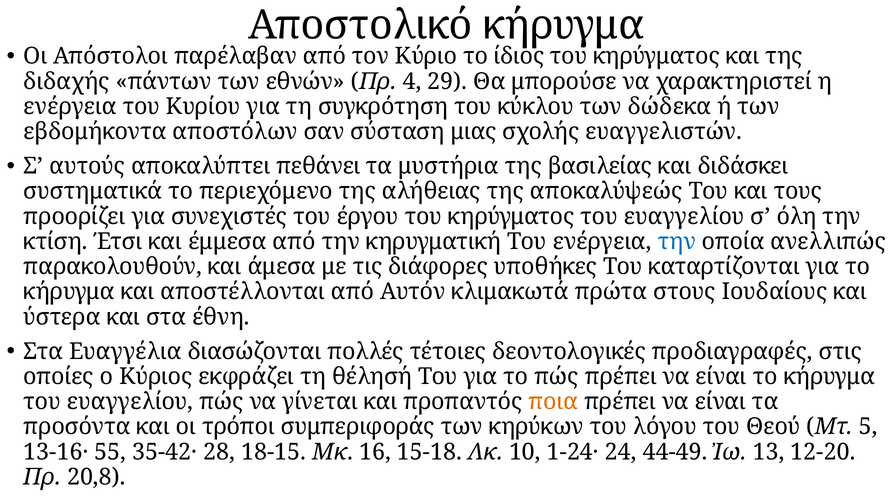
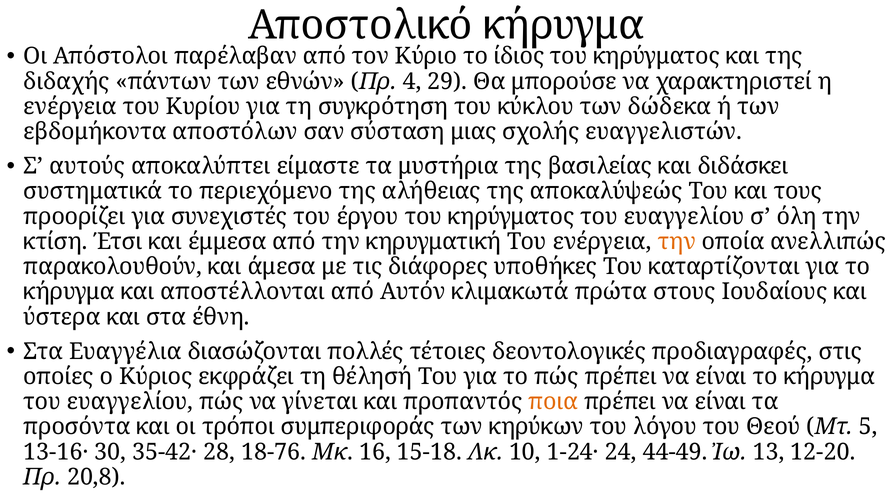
πεθάνει: πεθάνει -> είμαστε
την at (677, 241) colour: blue -> orange
55: 55 -> 30
18-15: 18-15 -> 18-76
